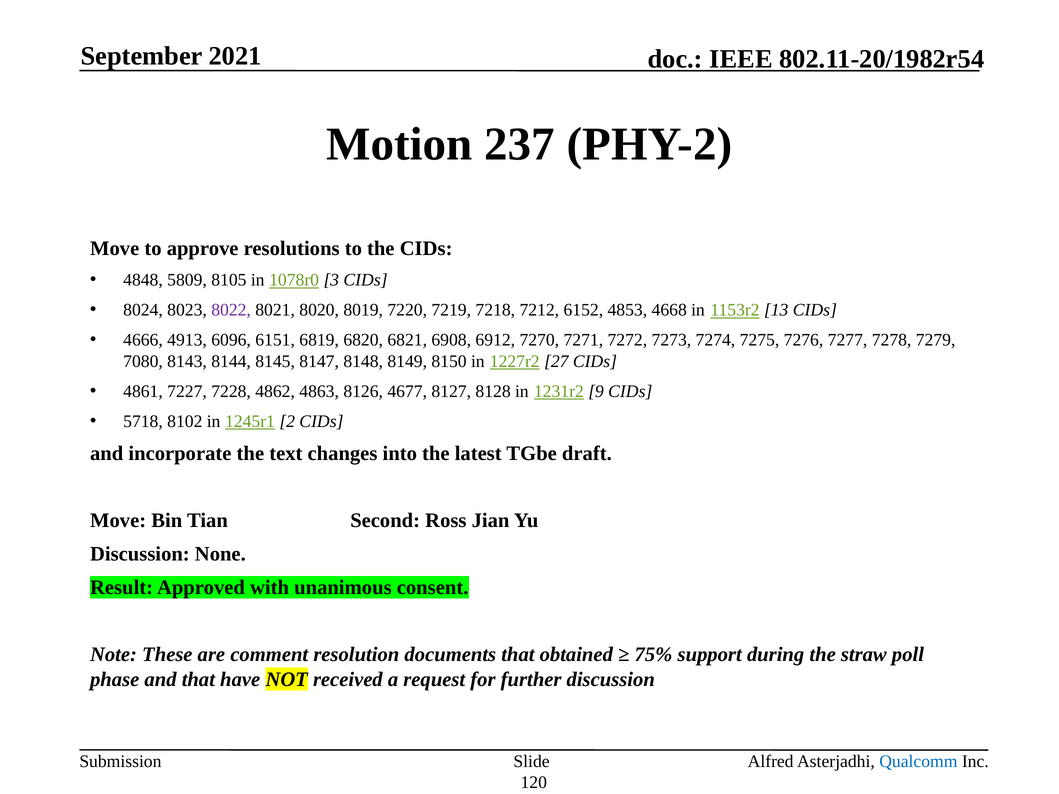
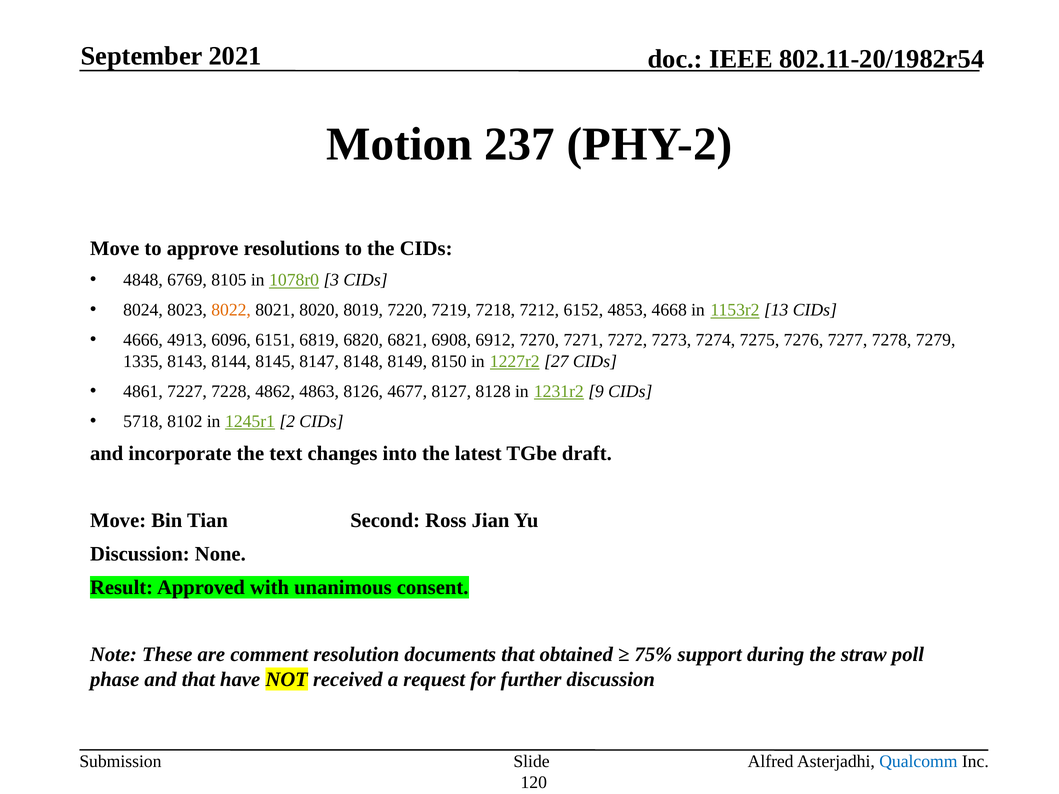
5809: 5809 -> 6769
8022 colour: purple -> orange
7080: 7080 -> 1335
